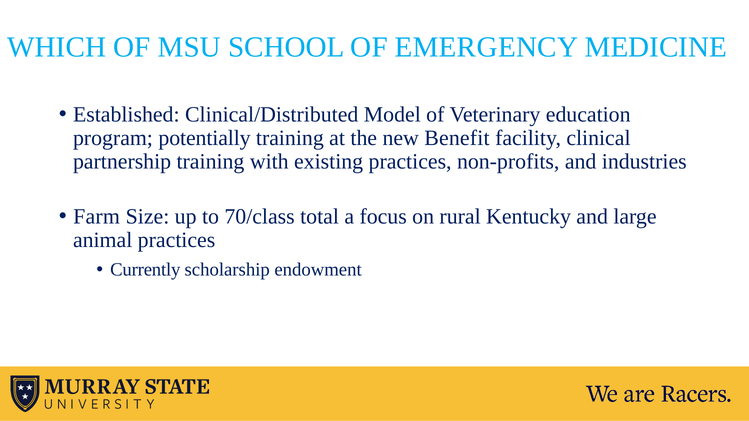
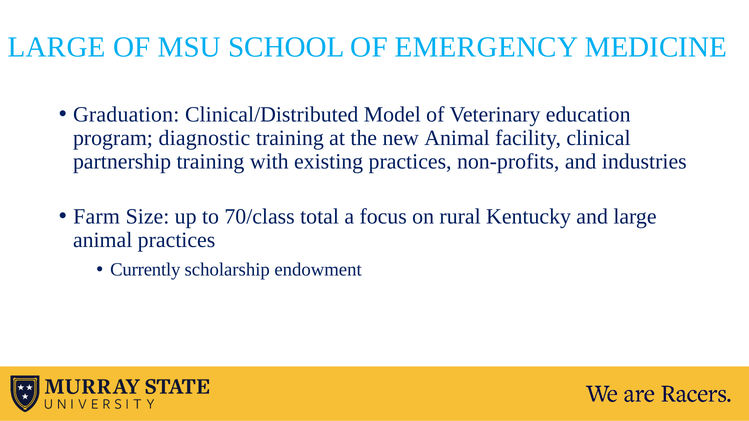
WHICH at (57, 47): WHICH -> LARGE
Established: Established -> Graduation
potentially: potentially -> diagnostic
new Benefit: Benefit -> Animal
